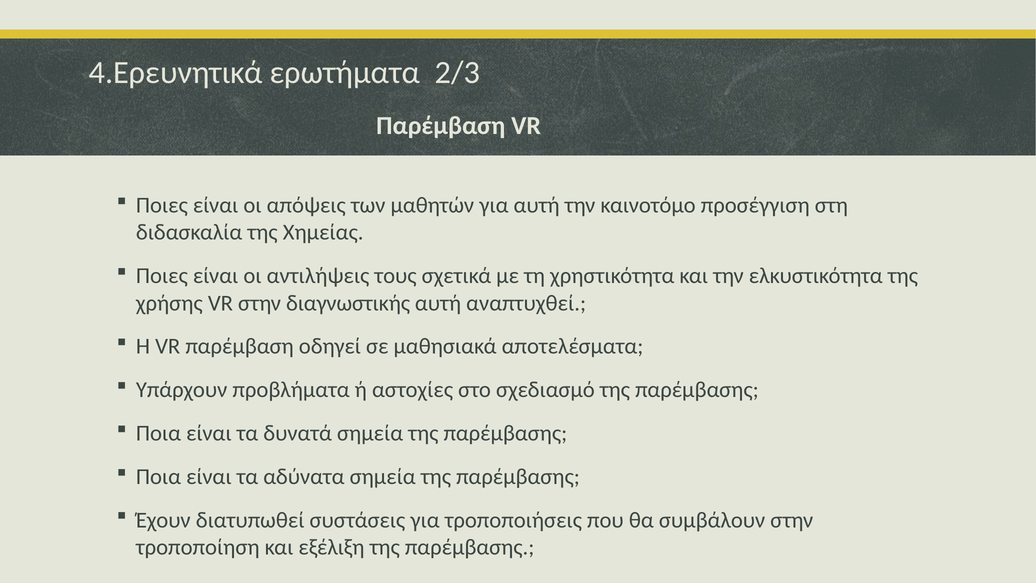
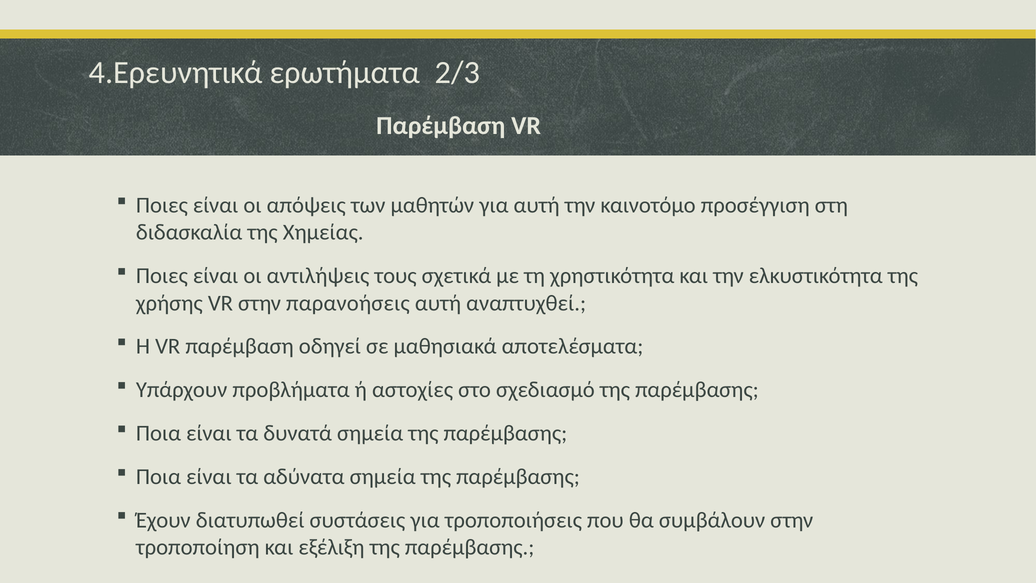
διαγνωστικής: διαγνωστικής -> παρανοήσεις
